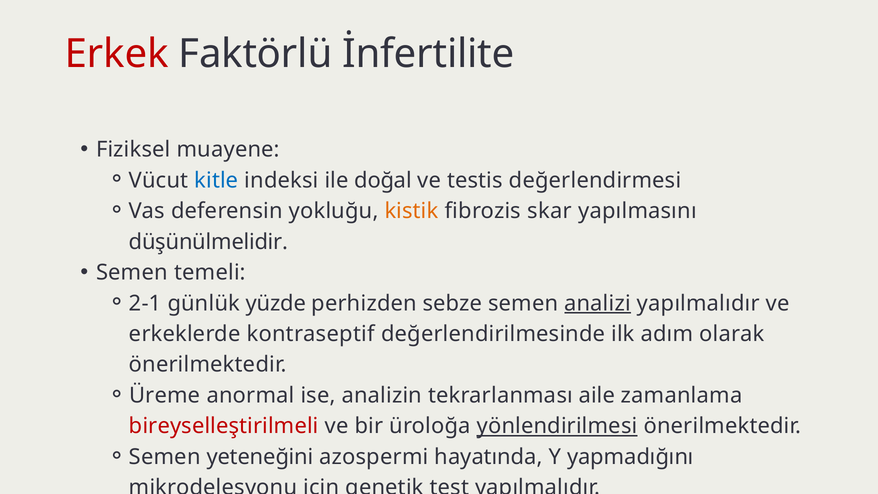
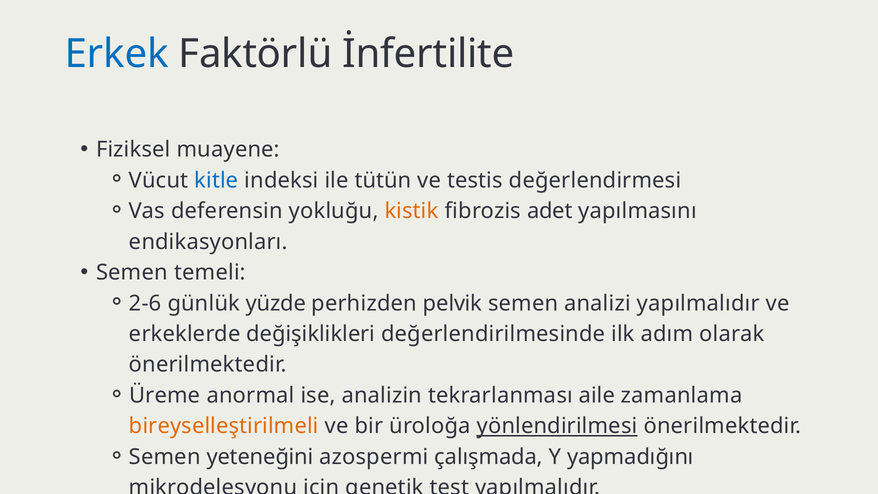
Erkek colour: red -> blue
doğal: doğal -> tütün
skar: skar -> adet
düşünülmelidir: düşünülmelidir -> endikasyonları
2-1: 2-1 -> 2-6
sebze: sebze -> pelvik
analizi underline: present -> none
kontraseptif: kontraseptif -> değişiklikleri
bireyselleştirilmeli colour: red -> orange
hayatında: hayatında -> çalışmada
